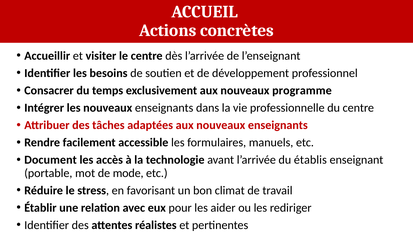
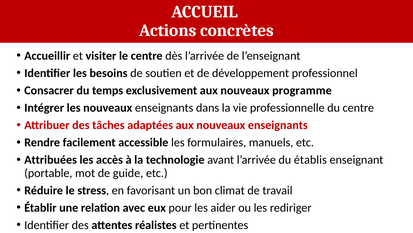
Document: Document -> Attribuées
mode: mode -> guide
